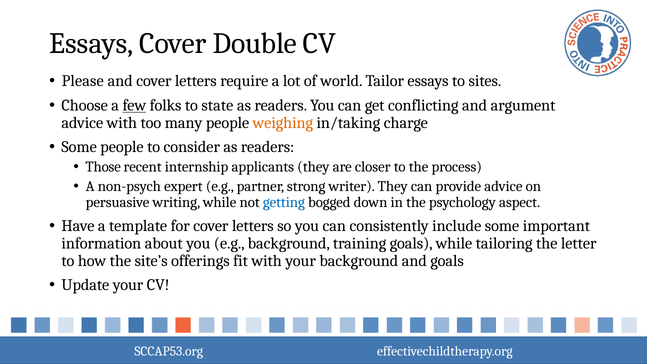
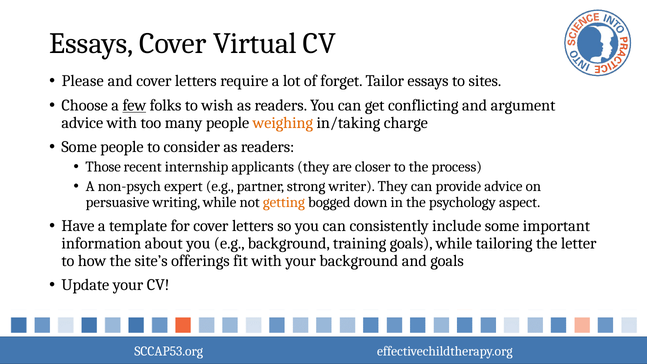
Double: Double -> Virtual
world: world -> forget
state: state -> wish
getting colour: blue -> orange
